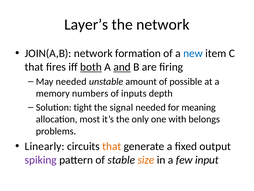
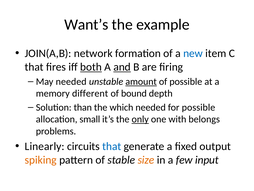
Layer’s: Layer’s -> Want’s
the network: network -> example
amount underline: none -> present
numbers: numbers -> different
inputs: inputs -> bound
tight: tight -> than
signal: signal -> which
for meaning: meaning -> possible
most: most -> small
only underline: none -> present
that at (112, 146) colour: orange -> blue
spiking colour: purple -> orange
